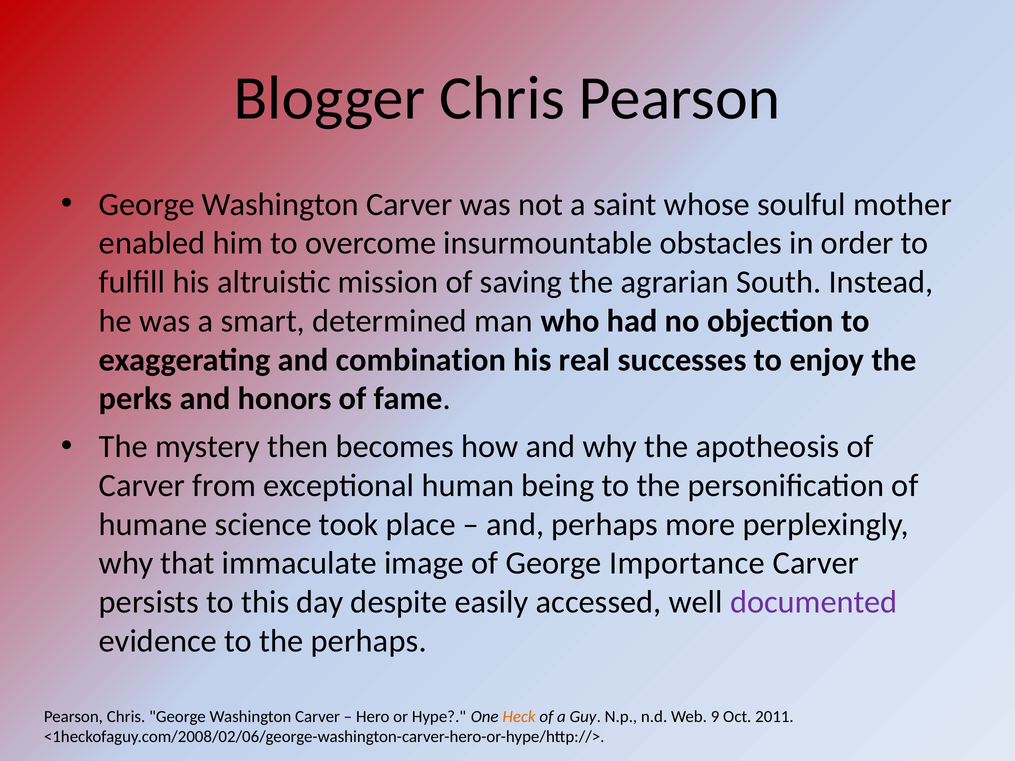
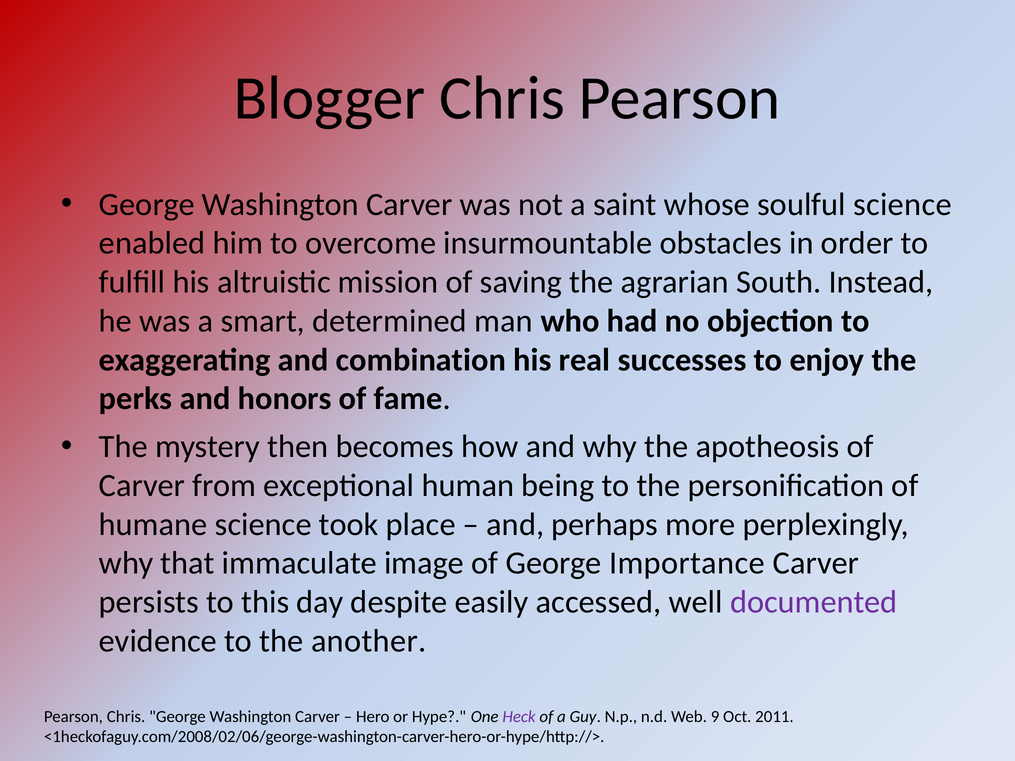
soulful mother: mother -> science
the perhaps: perhaps -> another
Heck colour: orange -> purple
